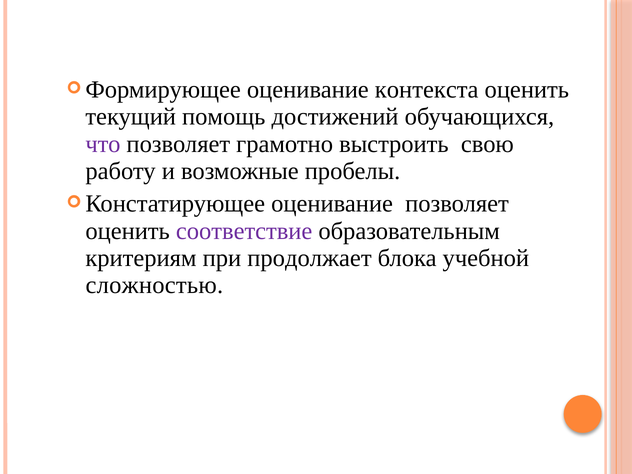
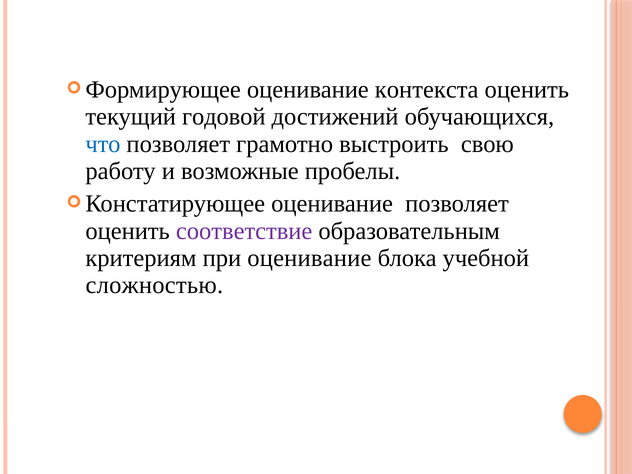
помощь: помощь -> годовой
что colour: purple -> blue
при продолжает: продолжает -> оценивание
